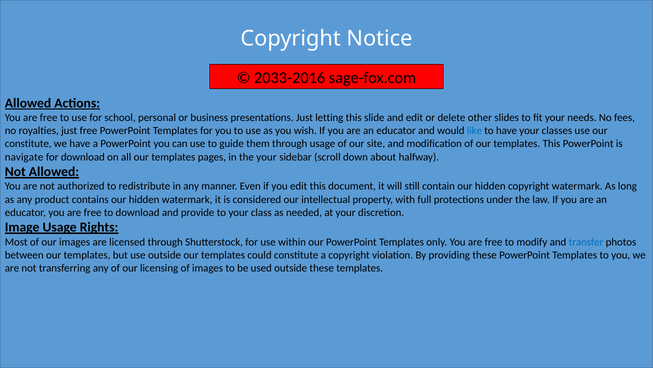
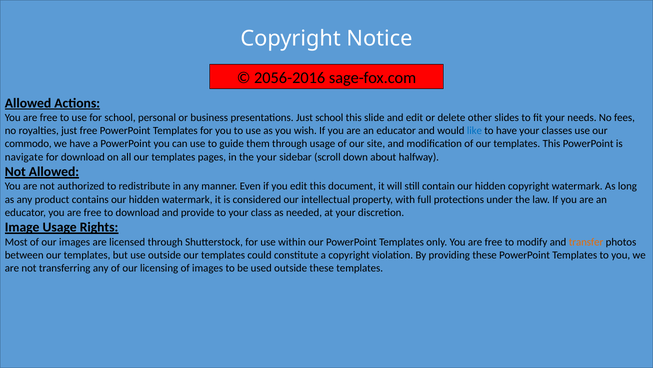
2033-2016: 2033-2016 -> 2056-2016
Just letting: letting -> school
constitute at (28, 144): constitute -> commodo
transfer colour: blue -> orange
